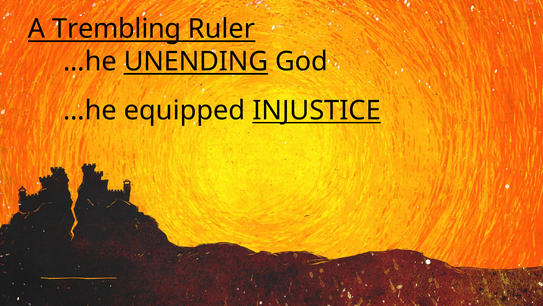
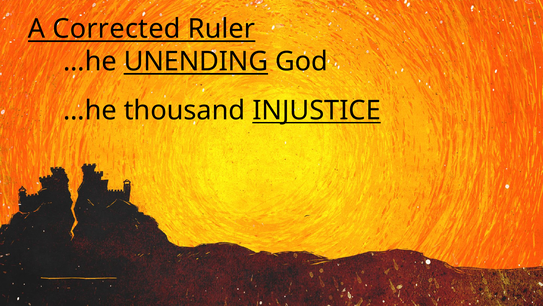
Trembling: Trembling -> Corrected
equipped: equipped -> thousand
